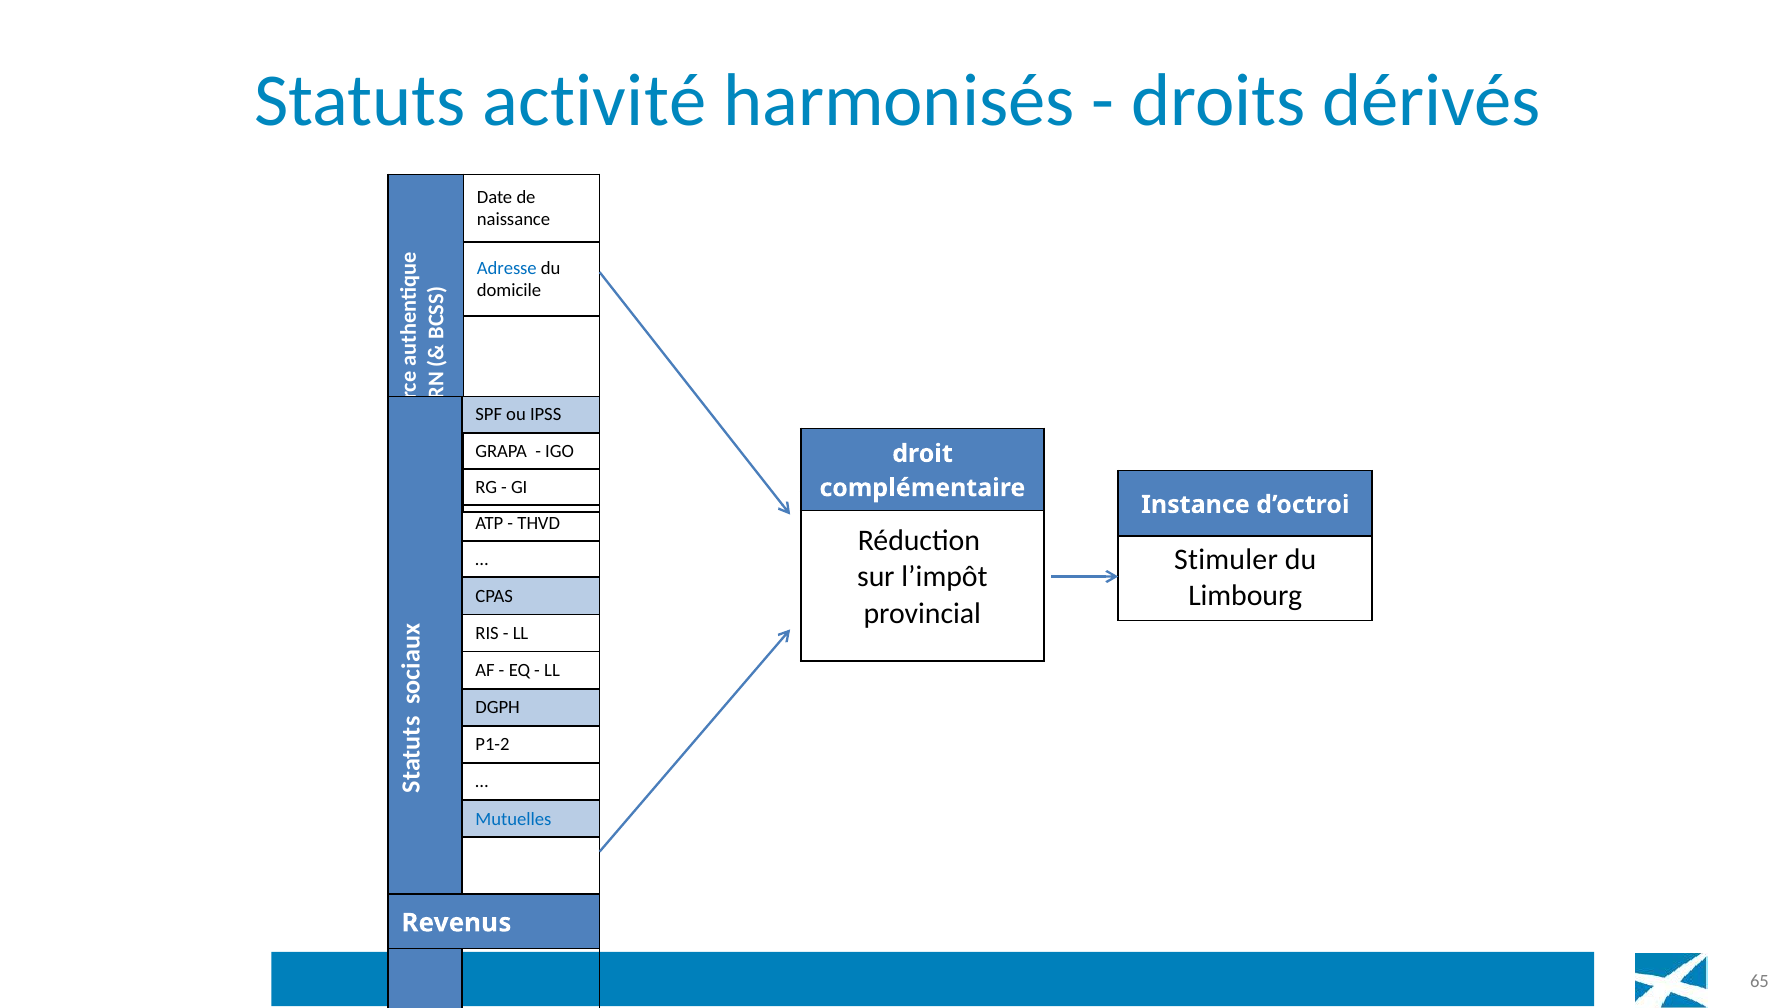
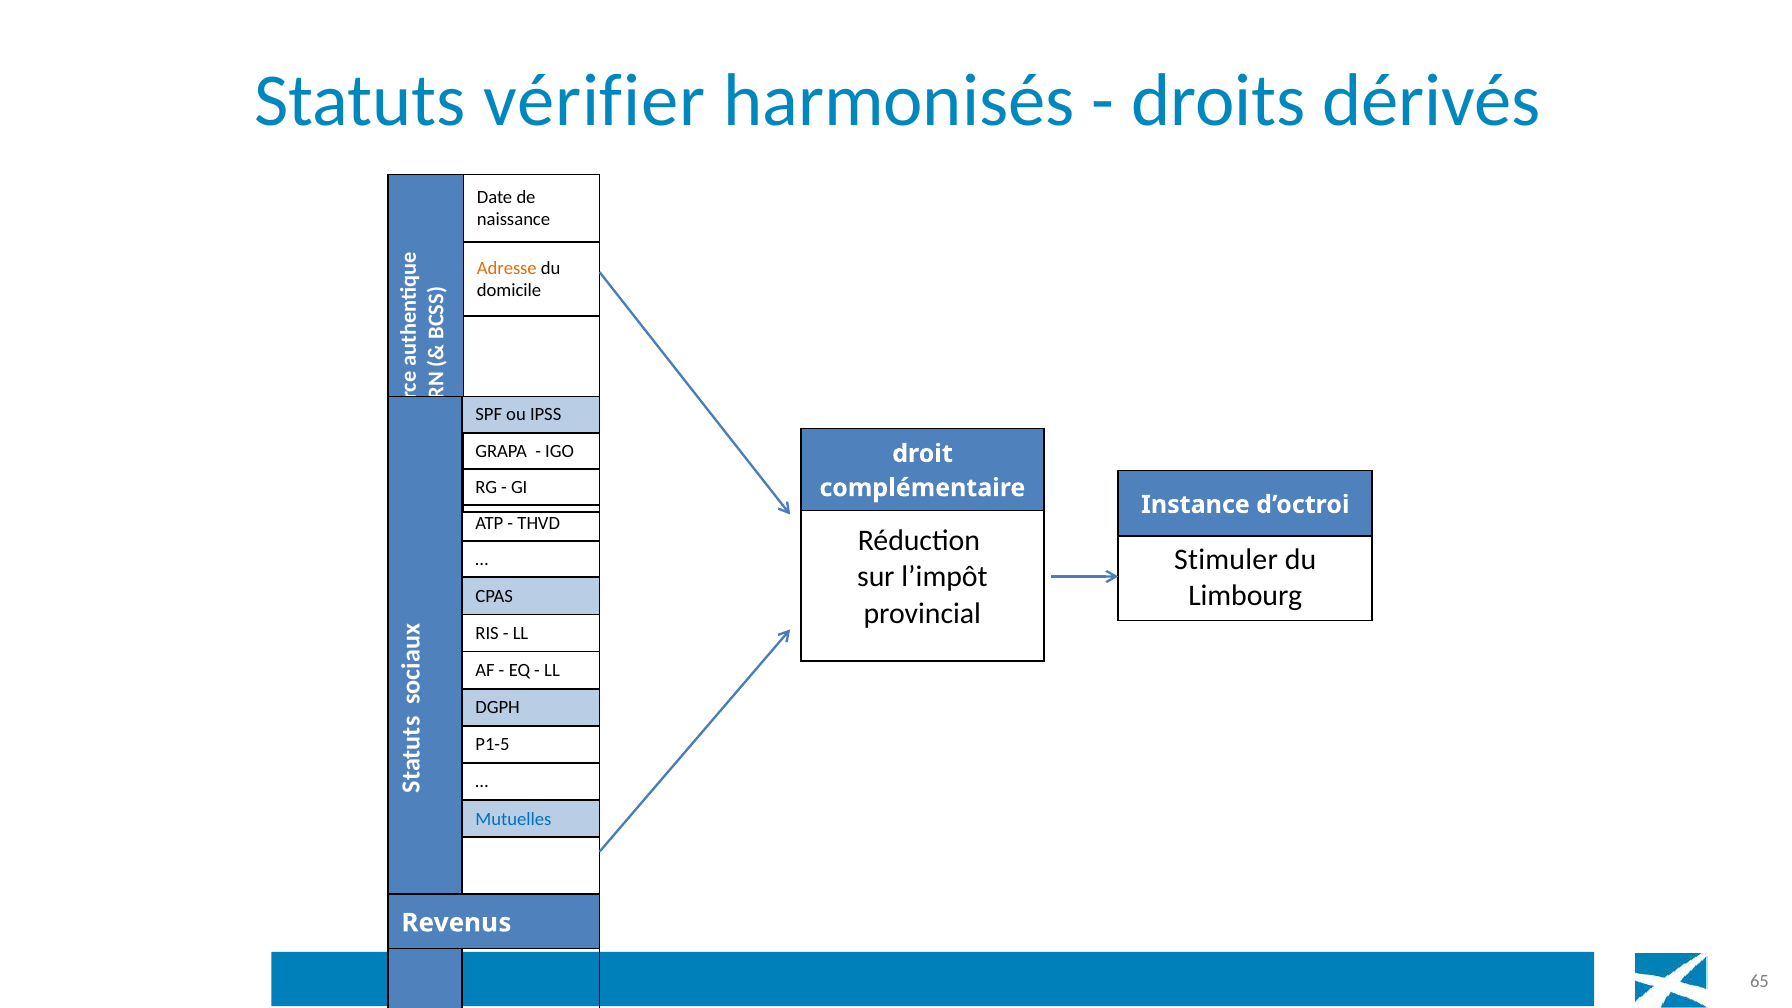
activité: activité -> vérifier
Adresse colour: blue -> orange
P1-2: P1-2 -> P1-5
